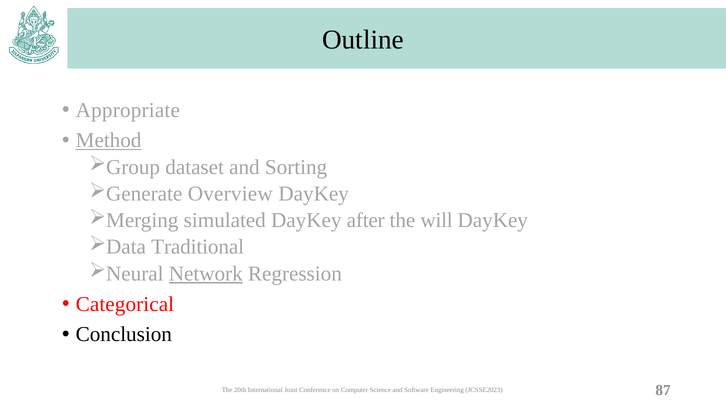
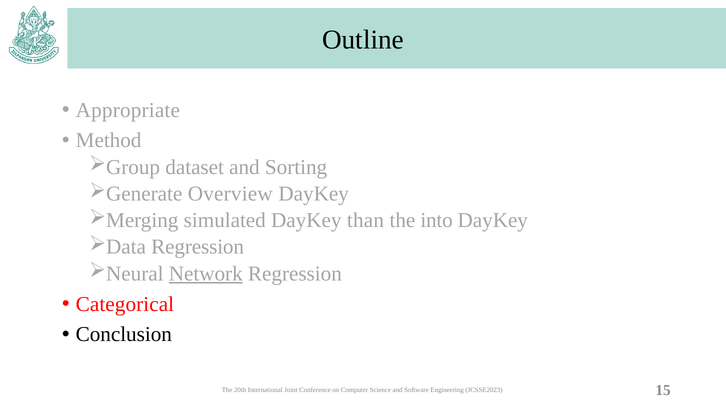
Method underline: present -> none
after: after -> than
will: will -> into
Traditional at (198, 247): Traditional -> Regression
87: 87 -> 15
